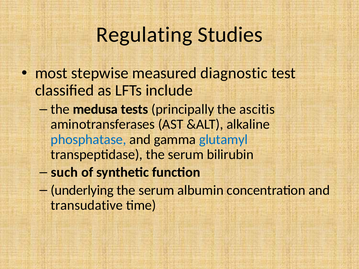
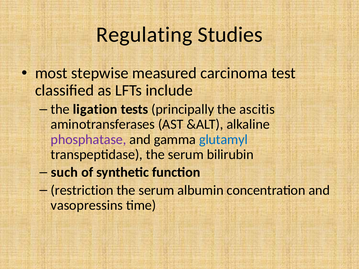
diagnostic: diagnostic -> carcinoma
medusa: medusa -> ligation
phosphatase colour: blue -> purple
underlying: underlying -> restriction
transudative: transudative -> vasopressins
